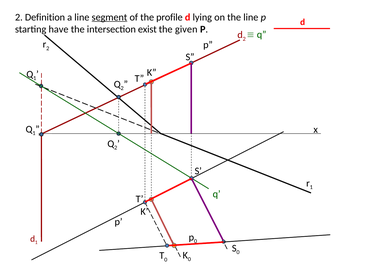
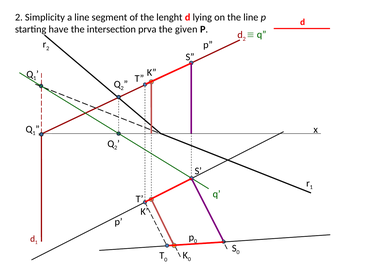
Definition: Definition -> Simplicity
segment underline: present -> none
profile: profile -> lenght
exist: exist -> prva
